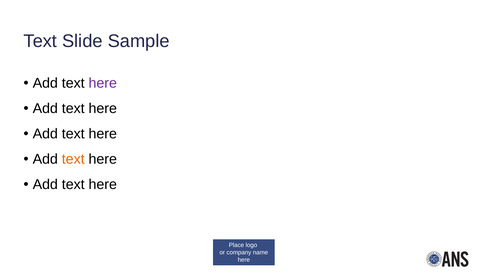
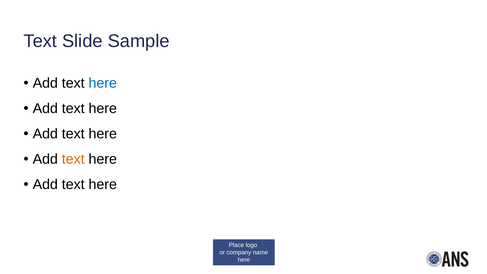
here at (103, 83) colour: purple -> blue
